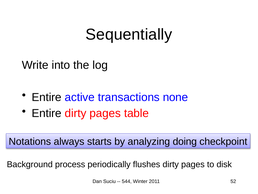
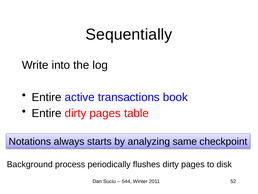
none: none -> book
doing: doing -> same
